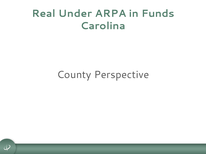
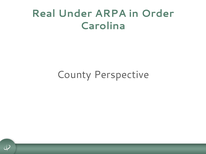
Funds: Funds -> Order
